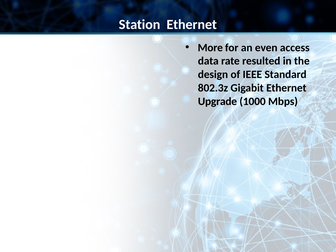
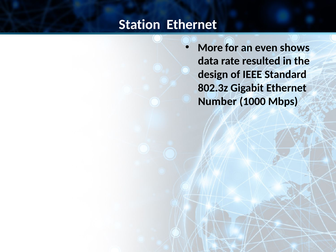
access: access -> shows
Upgrade: Upgrade -> Number
